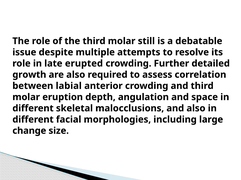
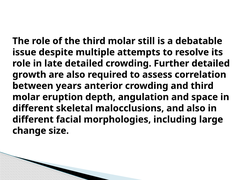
late erupted: erupted -> detailed
labial: labial -> years
